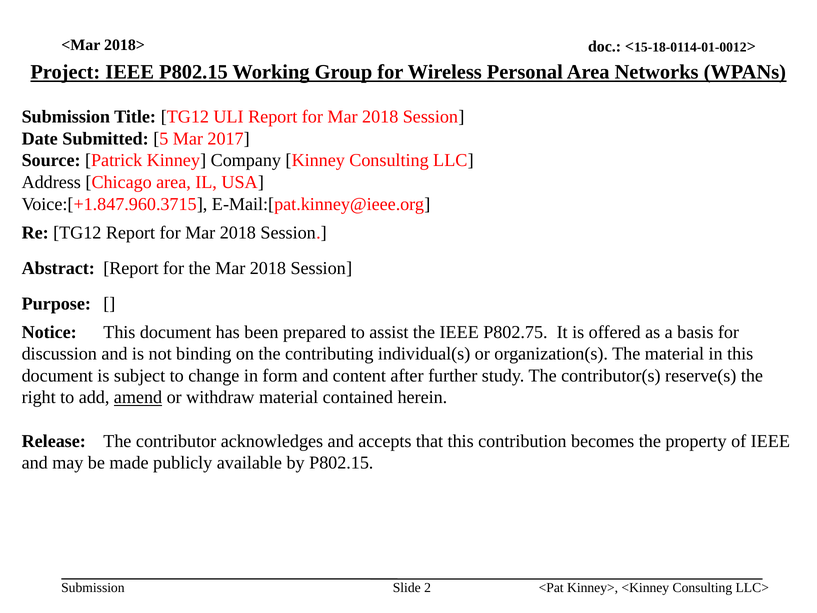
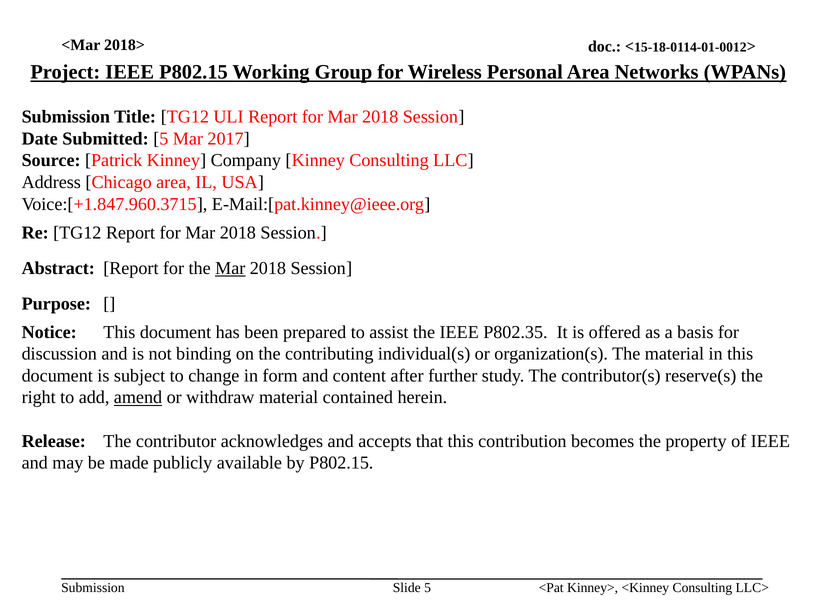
Mar at (230, 268) underline: none -> present
P802.75: P802.75 -> P802.35
Slide 2: 2 -> 5
